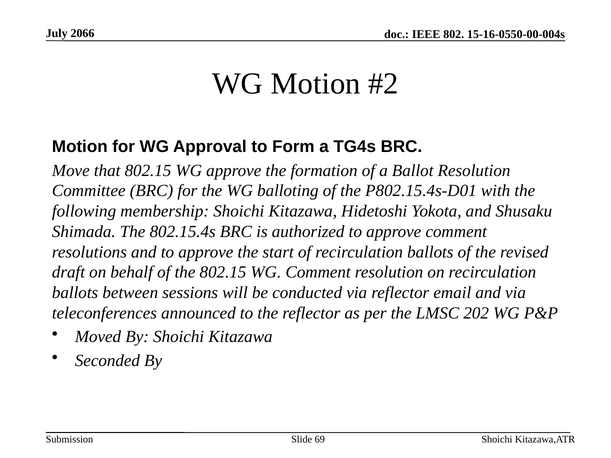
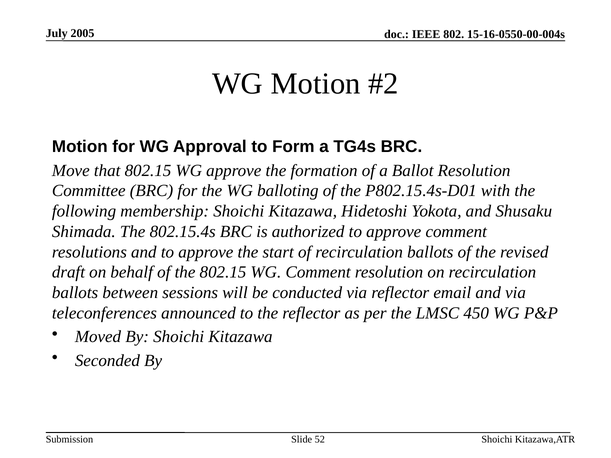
2066: 2066 -> 2005
202: 202 -> 450
69: 69 -> 52
